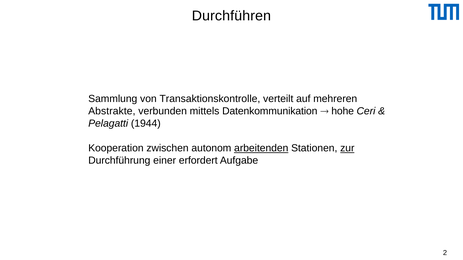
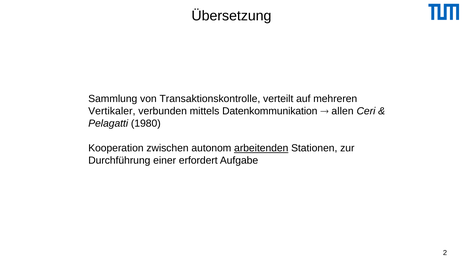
Durchführen: Durchführen -> Übersetzung
Abstrakte: Abstrakte -> Vertikaler
hohe: hohe -> allen
1944: 1944 -> 1980
zur underline: present -> none
